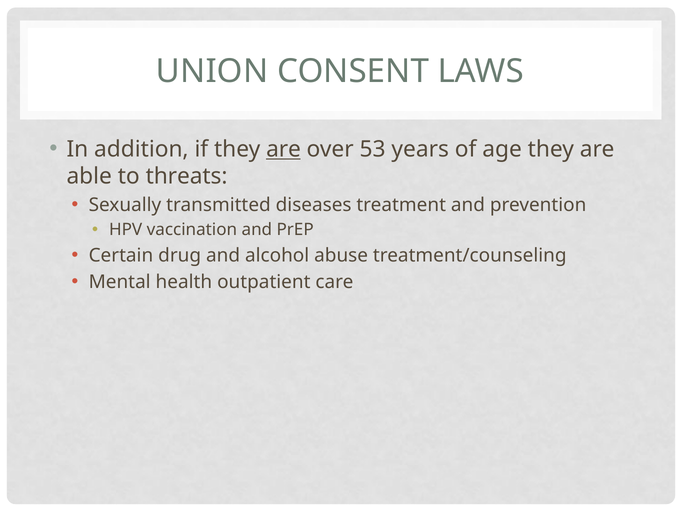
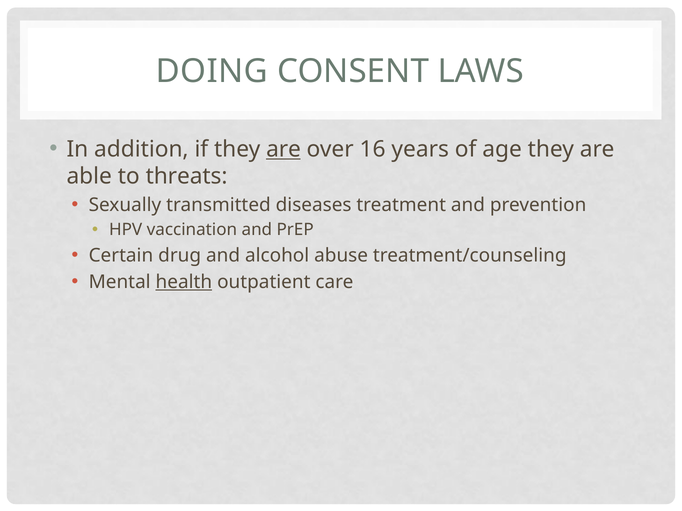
UNION: UNION -> DOING
53: 53 -> 16
health underline: none -> present
